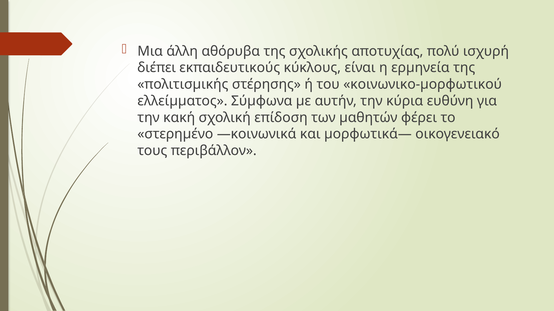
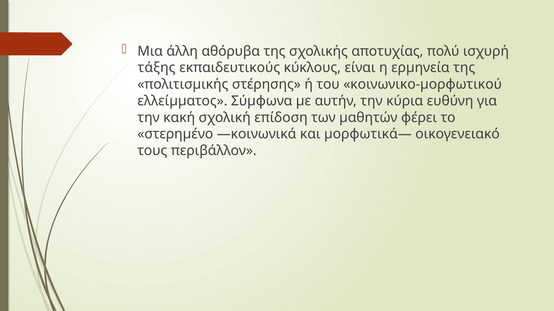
διέπει: διέπει -> τάξης
